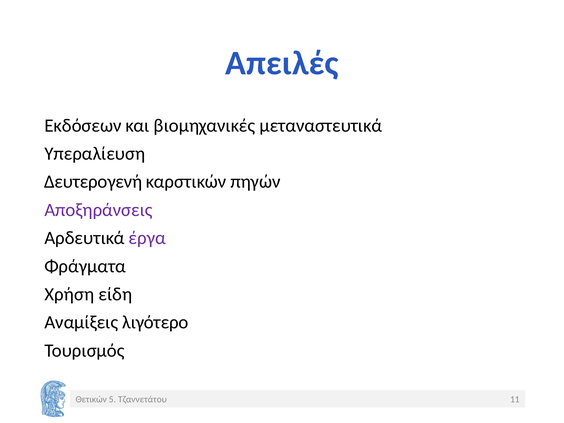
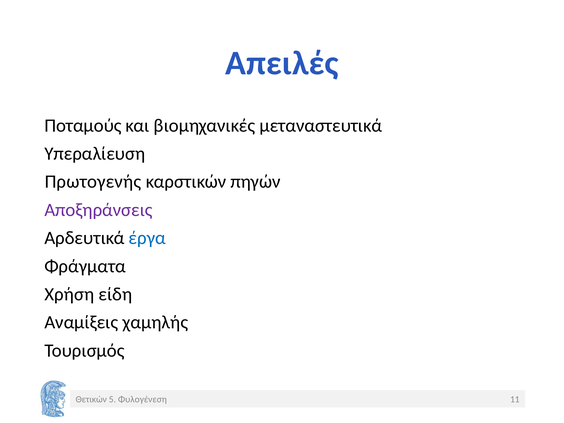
Εκδόσεων: Εκδόσεων -> Ποταμούς
Δευτερογενή: Δευτερογενή -> Πρωτογενής
έργα colour: purple -> blue
λιγότερο: λιγότερο -> χαμηλής
Τζαννετάτου: Τζαννετάτου -> Φυλογένεση
